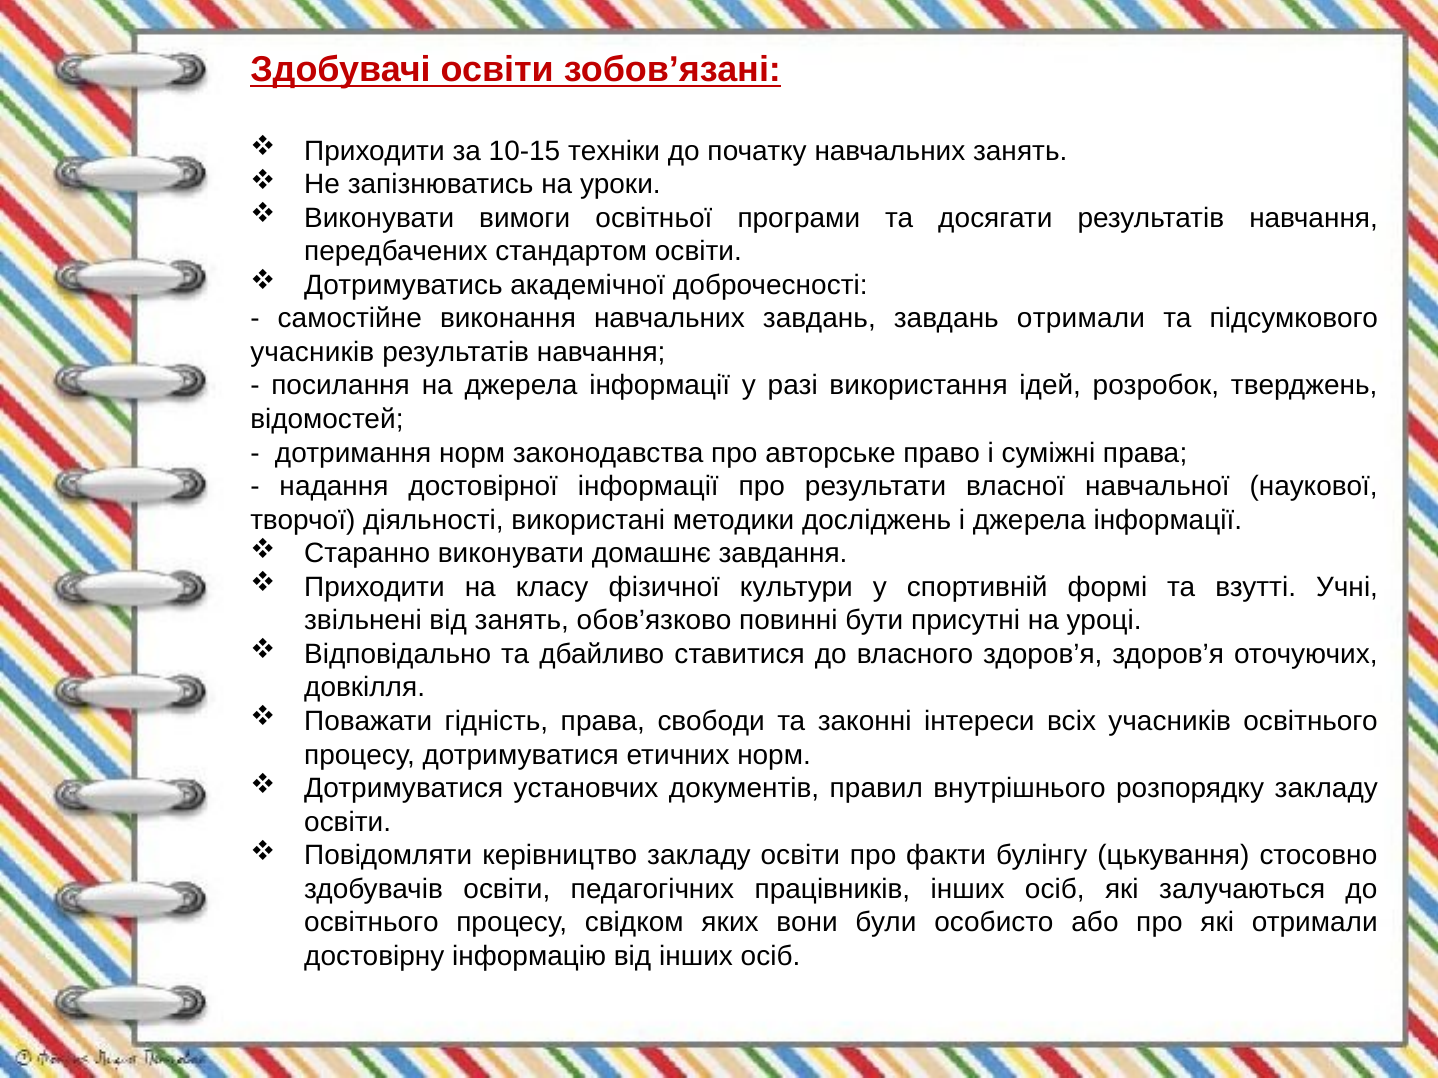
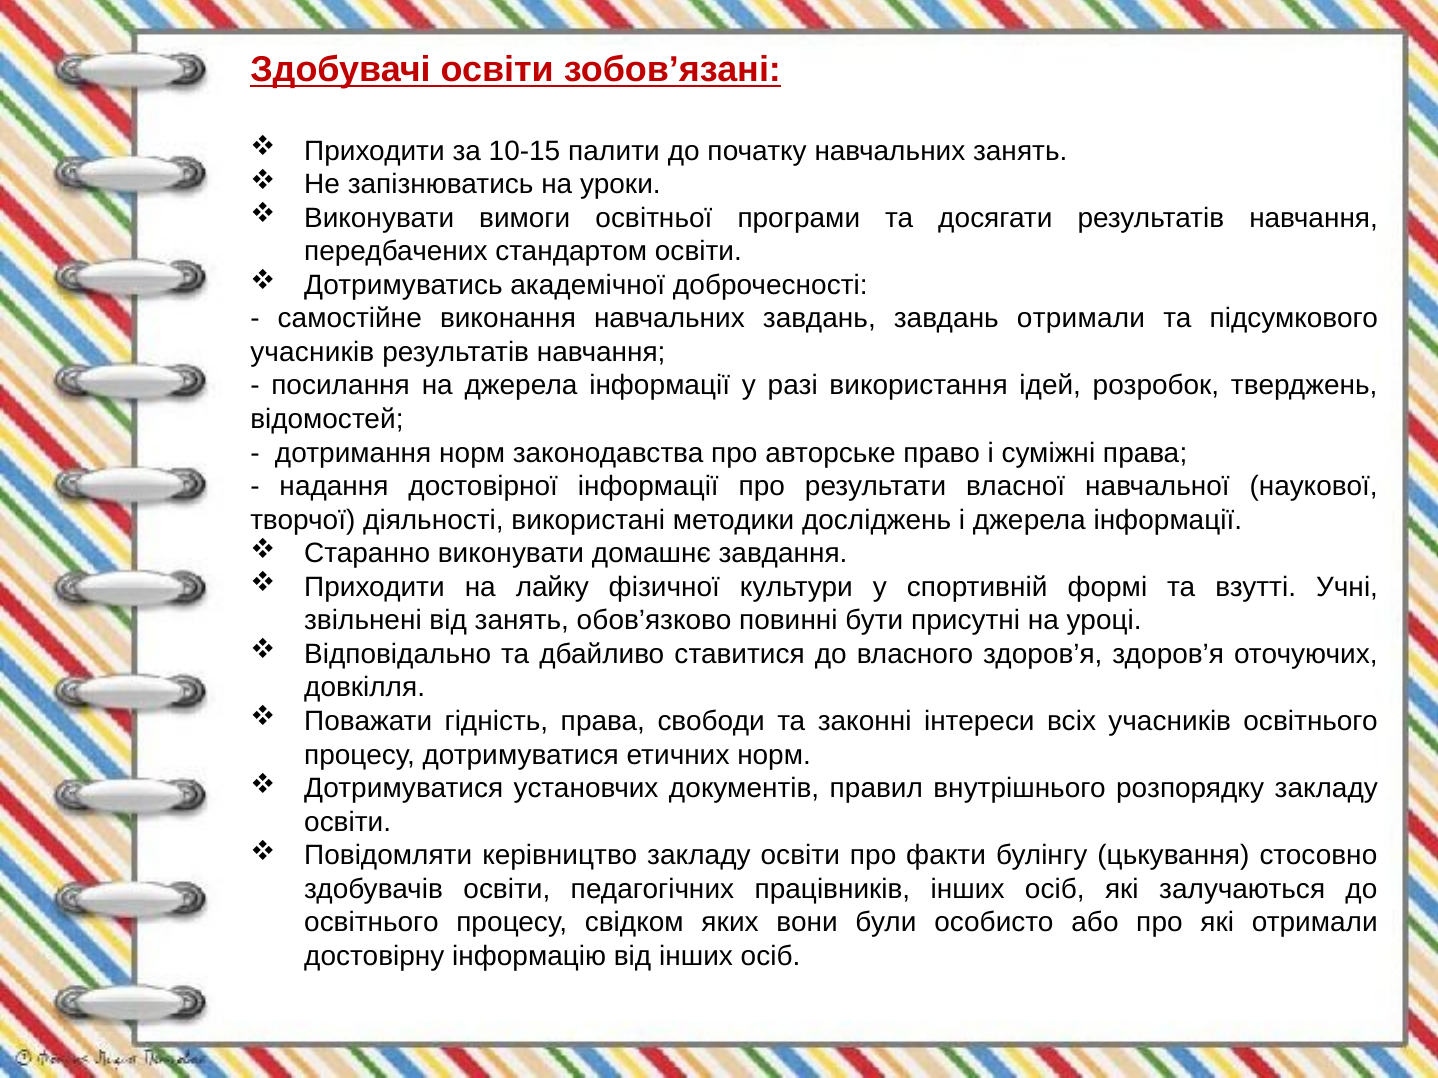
техніки: техніки -> палити
класу: класу -> лайку
